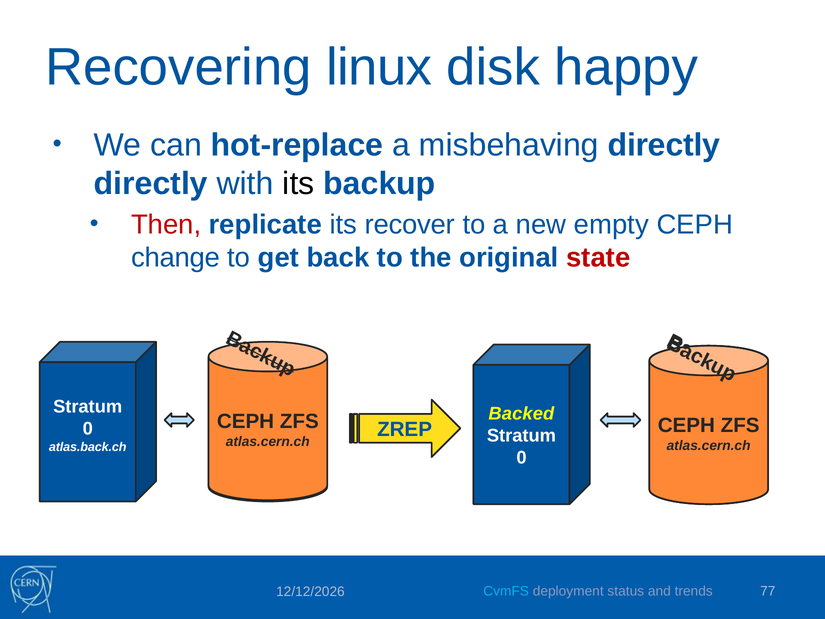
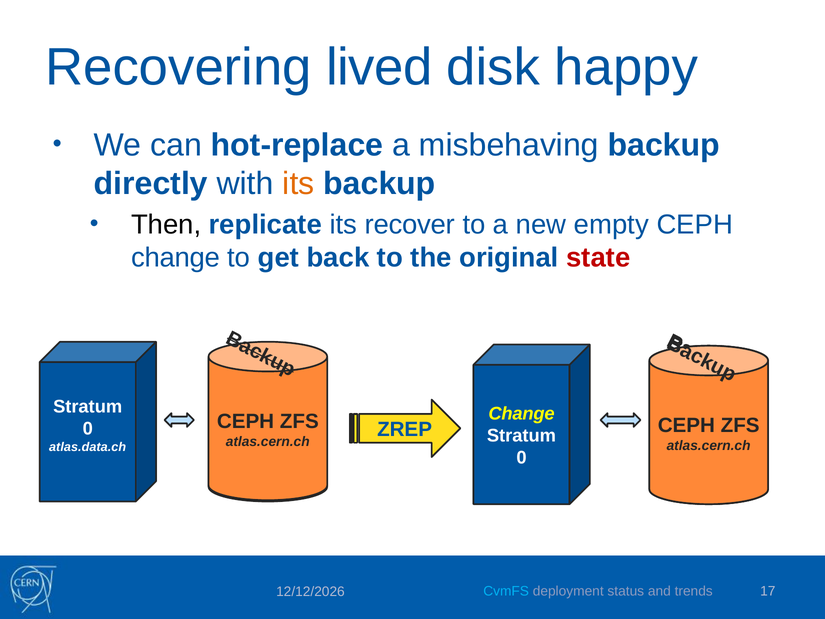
linux: linux -> lived
misbehaving directly: directly -> backup
its at (298, 184) colour: black -> orange
Then colour: red -> black
Backed at (521, 414): Backed -> Change
atlas.back.ch: atlas.back.ch -> atlas.data.ch
77: 77 -> 17
